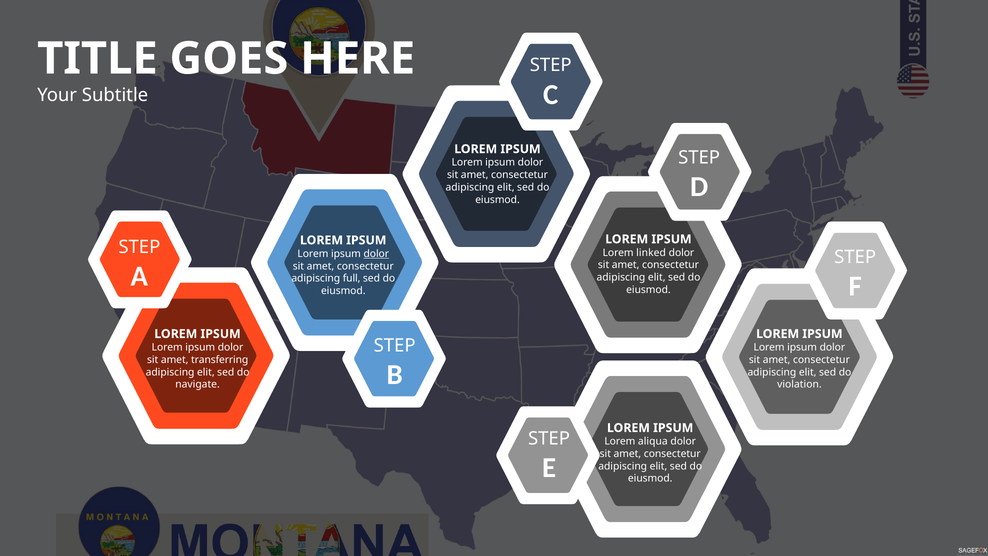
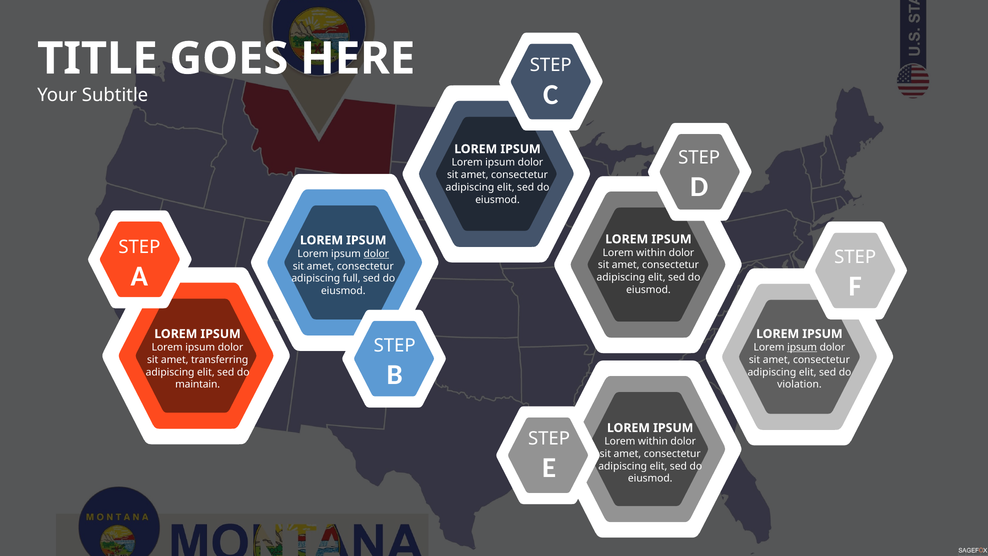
linked at (651, 253): linked -> within
ipsum at (802, 347) underline: none -> present
navigate: navigate -> maintain
aliqua at (653, 441): aliqua -> within
